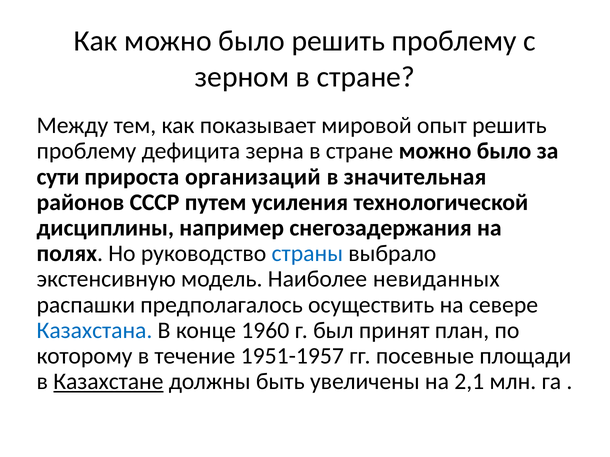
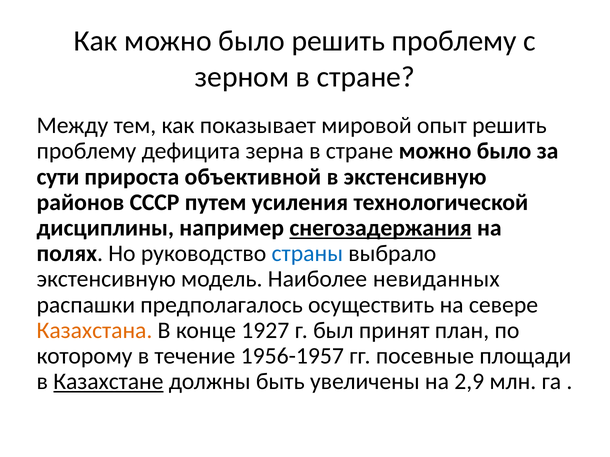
организаций: организаций -> объективной
в значительная: значительная -> экстенсивную
снегозадержания underline: none -> present
Казахстана colour: blue -> orange
1960: 1960 -> 1927
1951-1957: 1951-1957 -> 1956-1957
2,1: 2,1 -> 2,9
